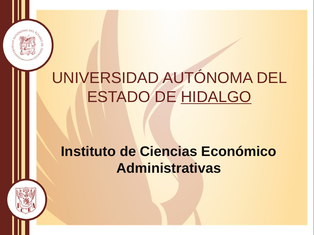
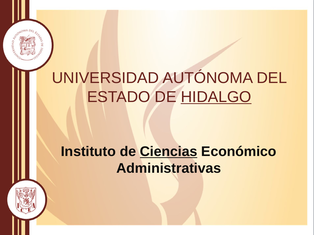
Ciencias underline: none -> present
